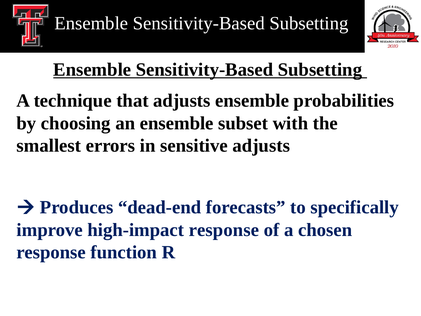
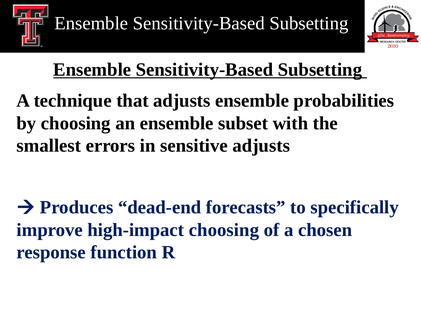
high-impact response: response -> choosing
